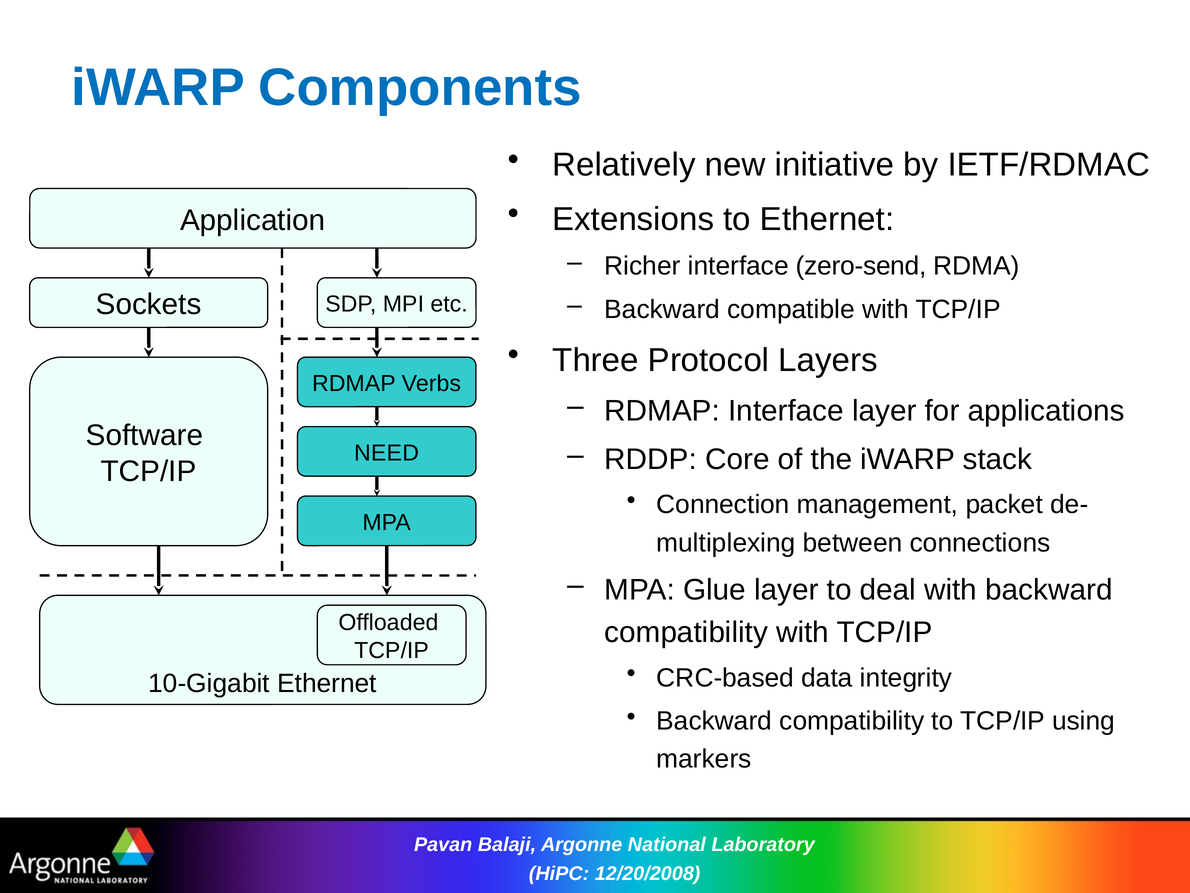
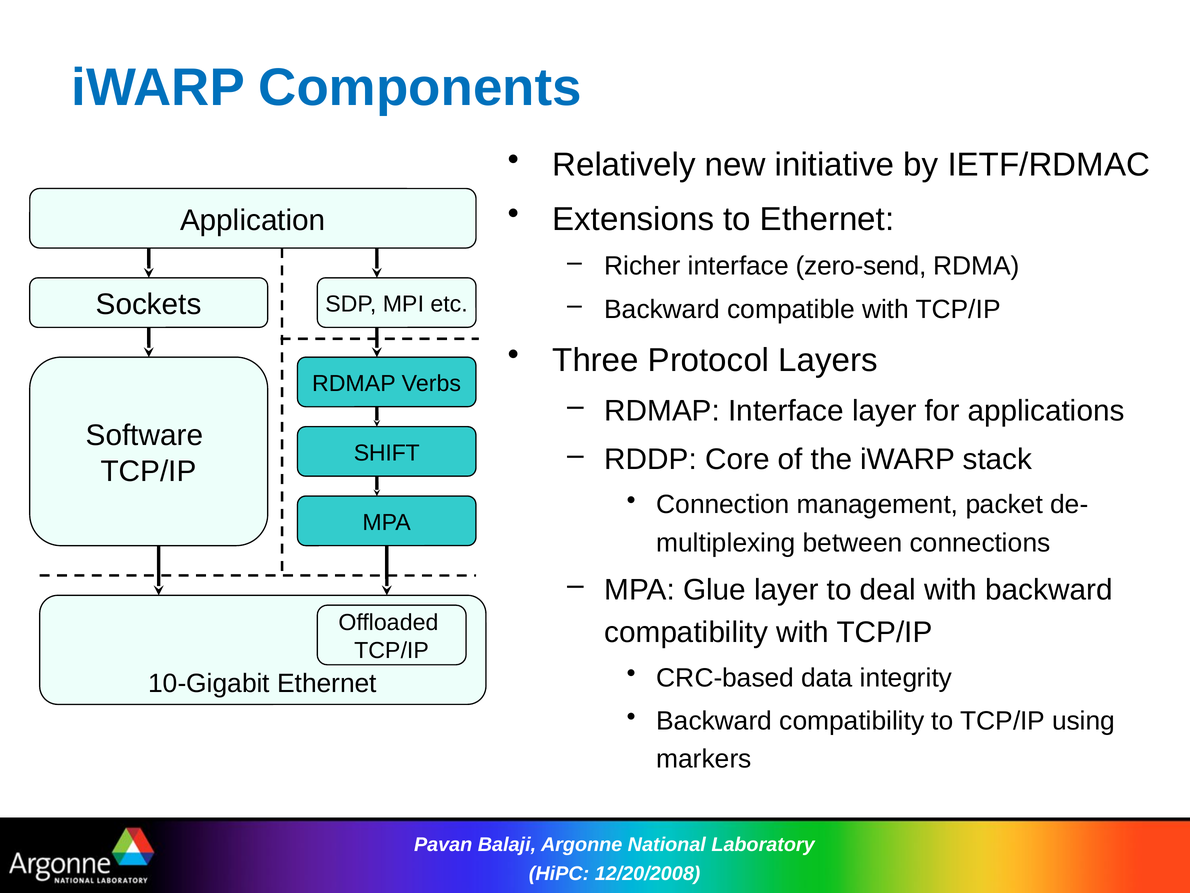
NEED: NEED -> SHIFT
